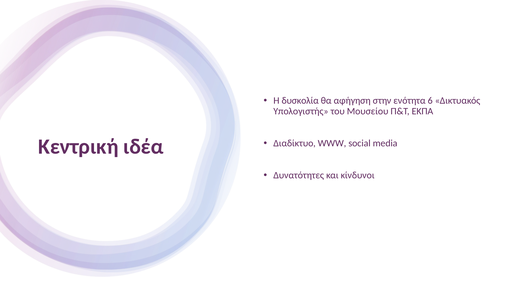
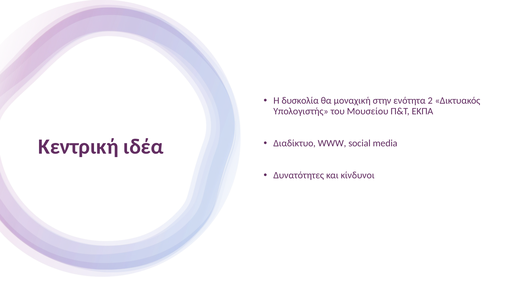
αφήγηση: αφήγηση -> μοναχική
6: 6 -> 2
